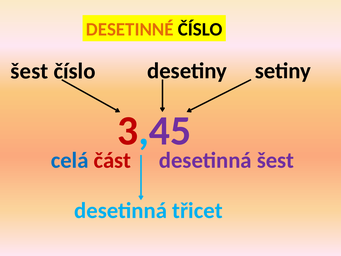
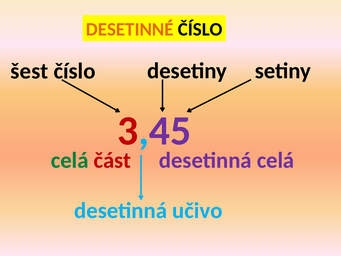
desetinná šest: šest -> celá
celá at (70, 160) colour: blue -> green
třicet: třicet -> učivo
